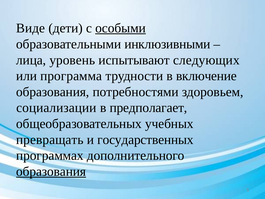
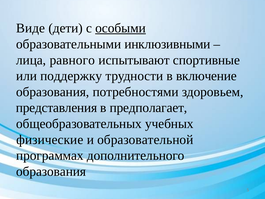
уровень: уровень -> равного
следующих: следующих -> спортивные
программа: программа -> поддержку
социализации: социализации -> представления
превращать: превращать -> физические
государственных: государственных -> образовательной
образования at (51, 171) underline: present -> none
